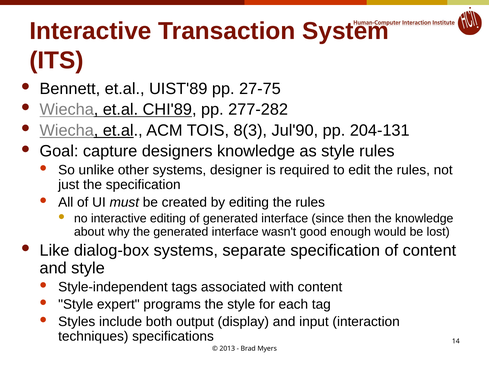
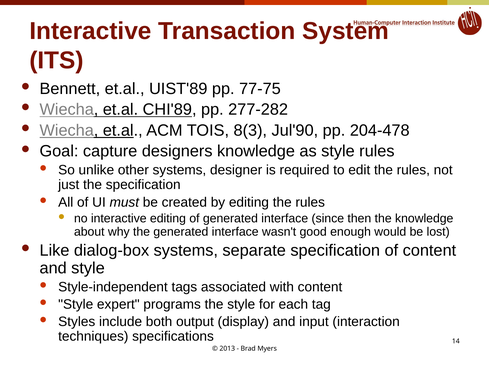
27-75: 27-75 -> 77-75
204-131: 204-131 -> 204-478
